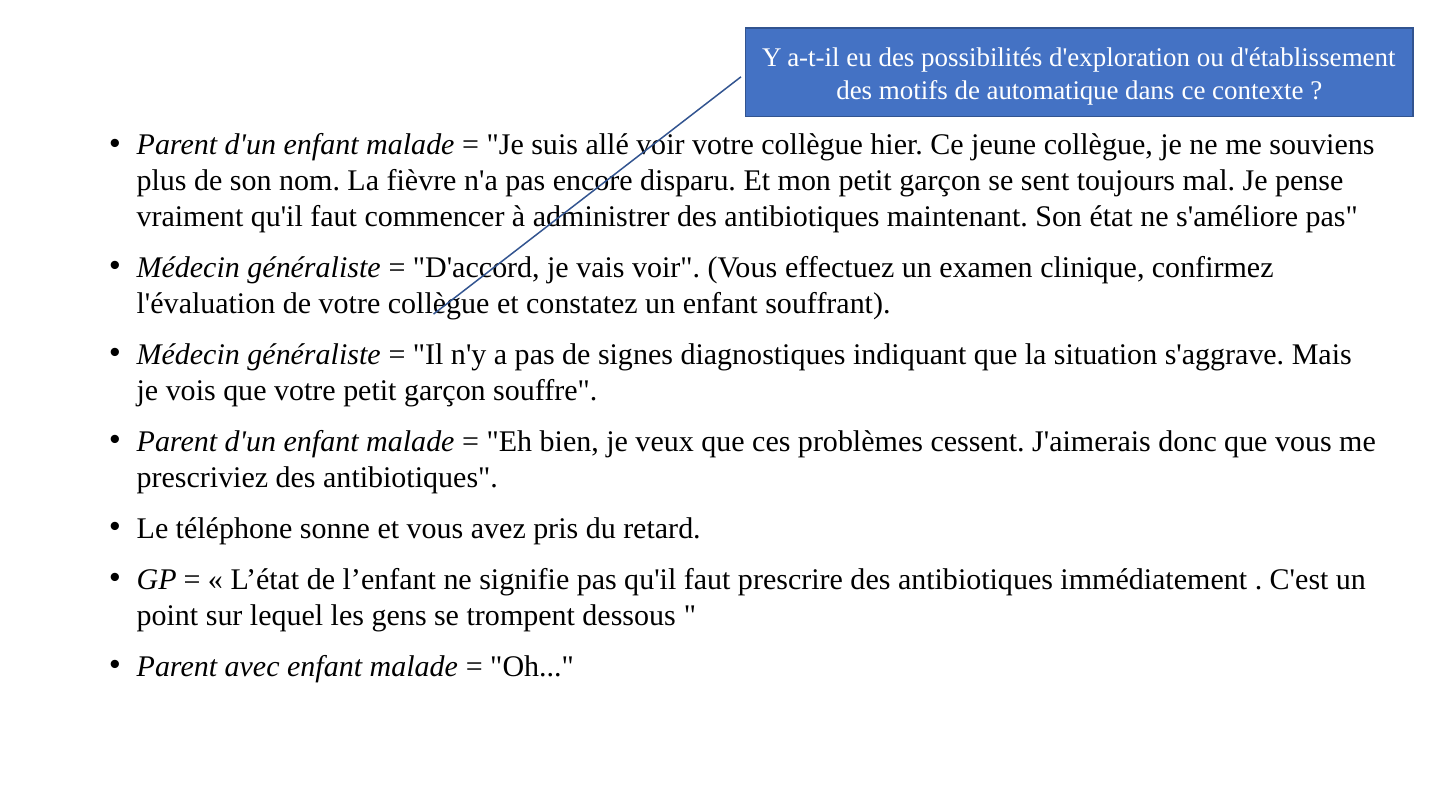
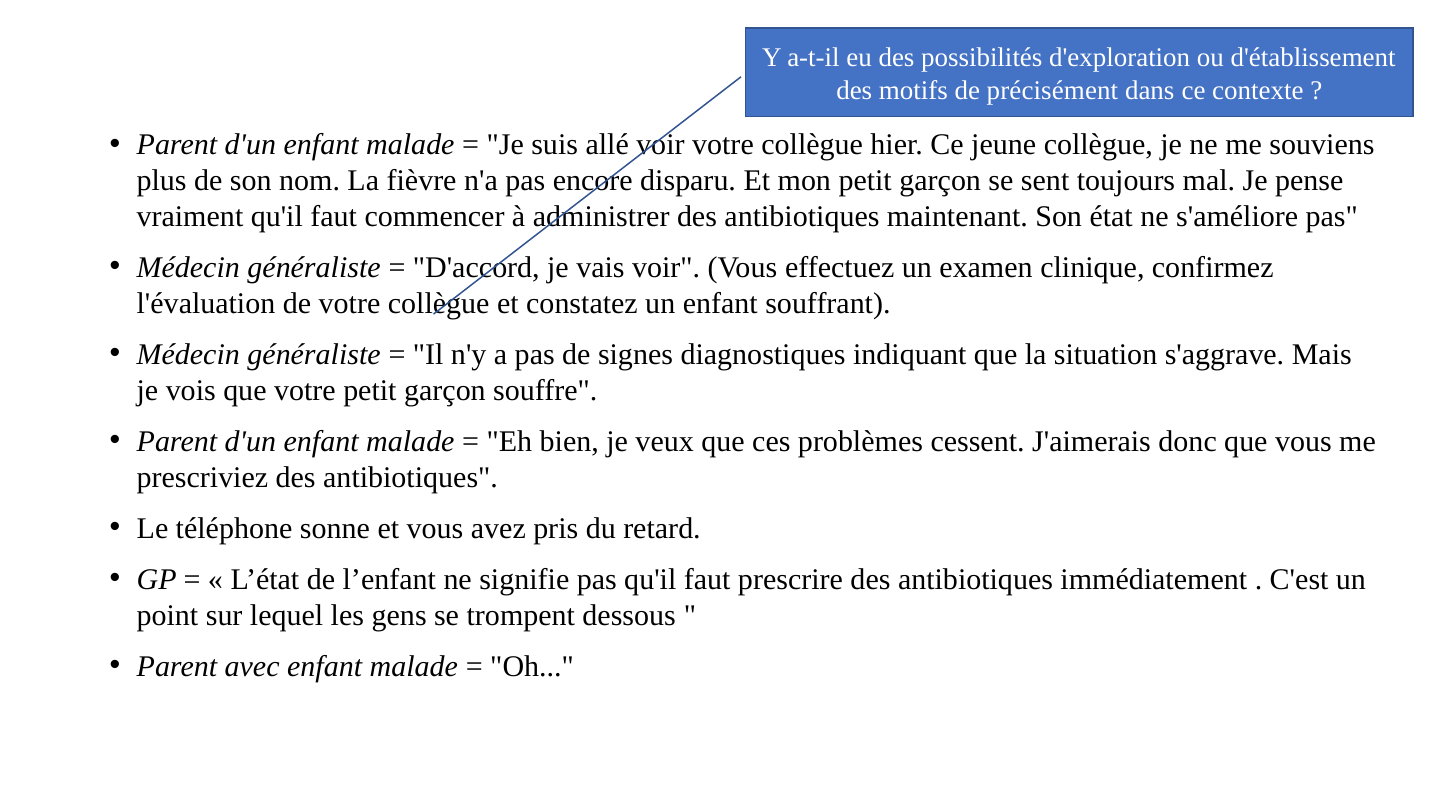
automatique: automatique -> précisément
